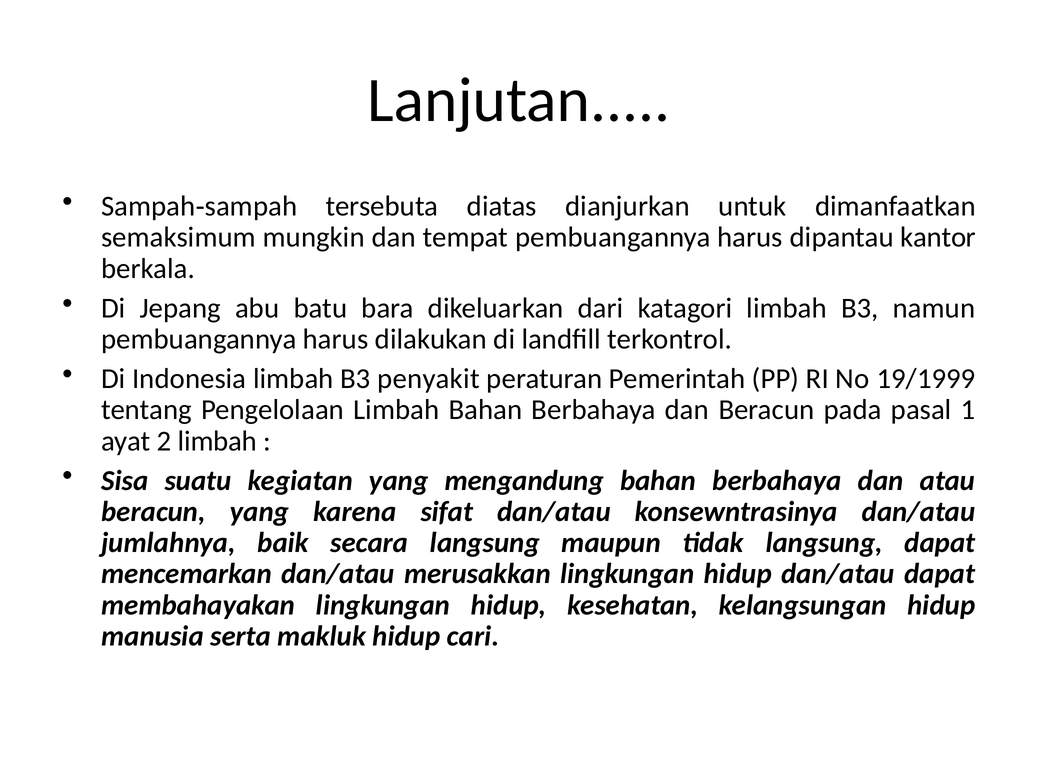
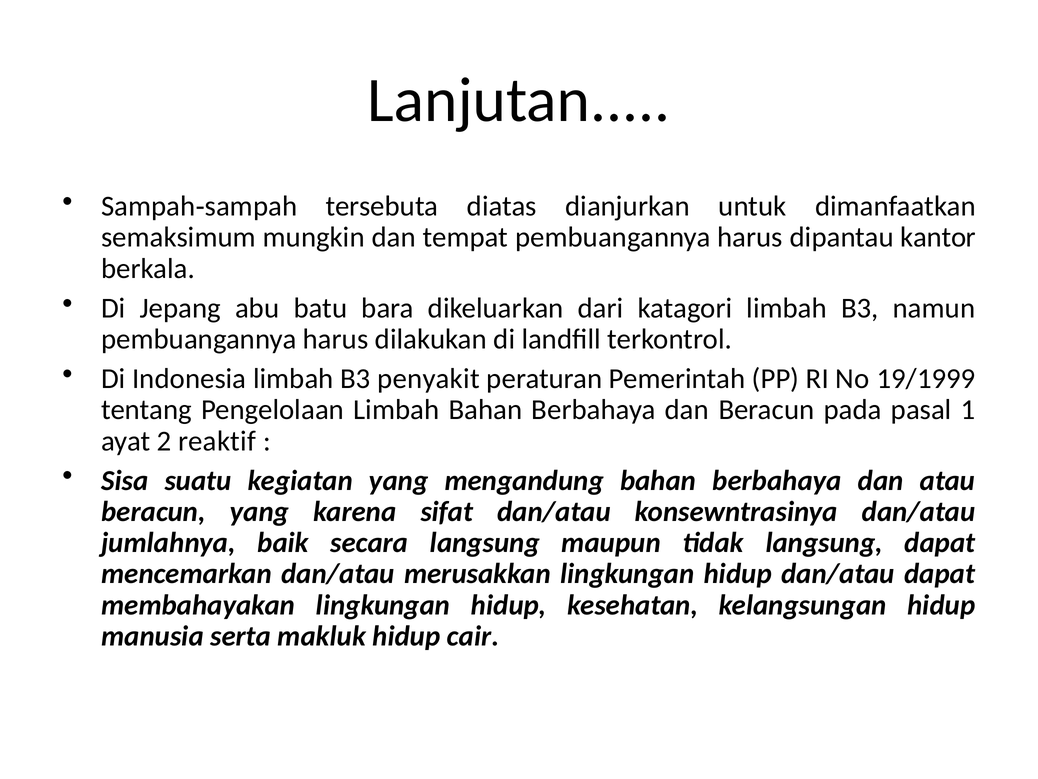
2 limbah: limbah -> reaktif
cari: cari -> cair
